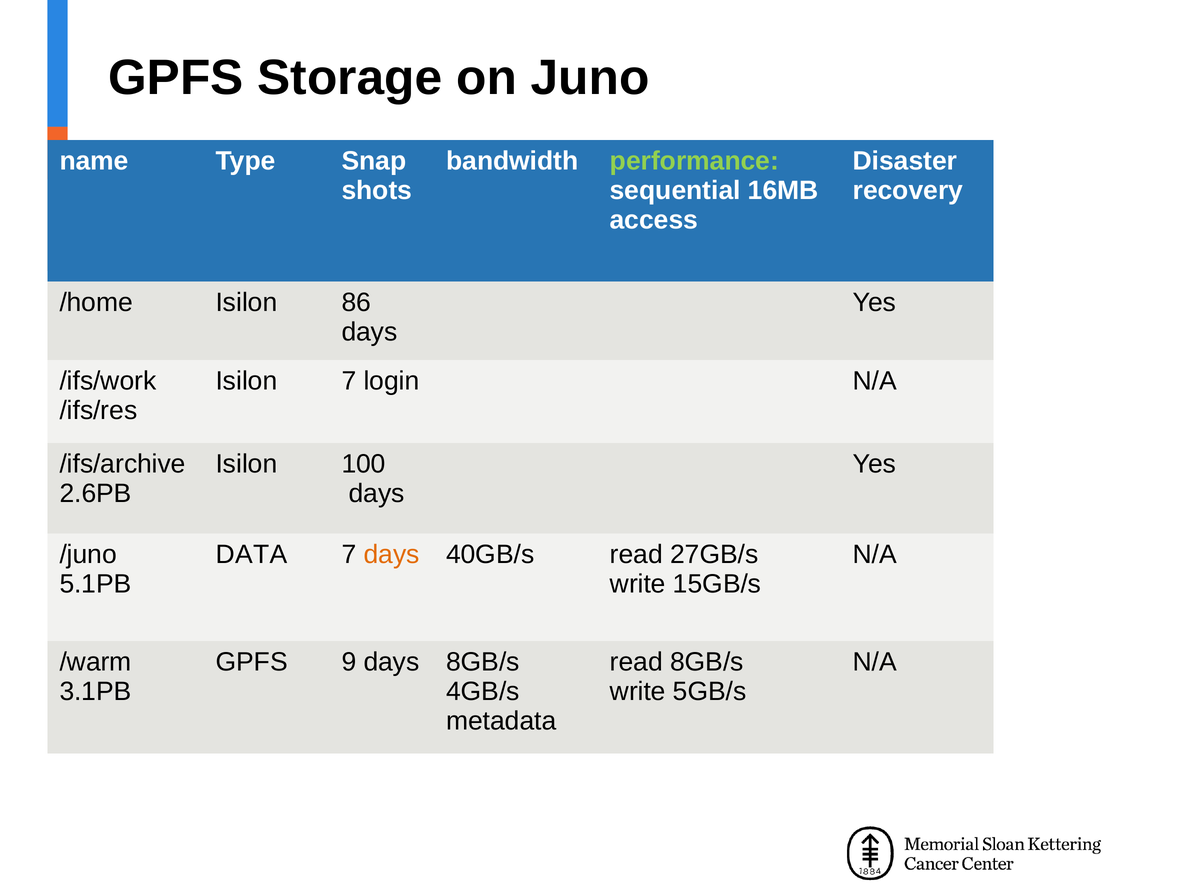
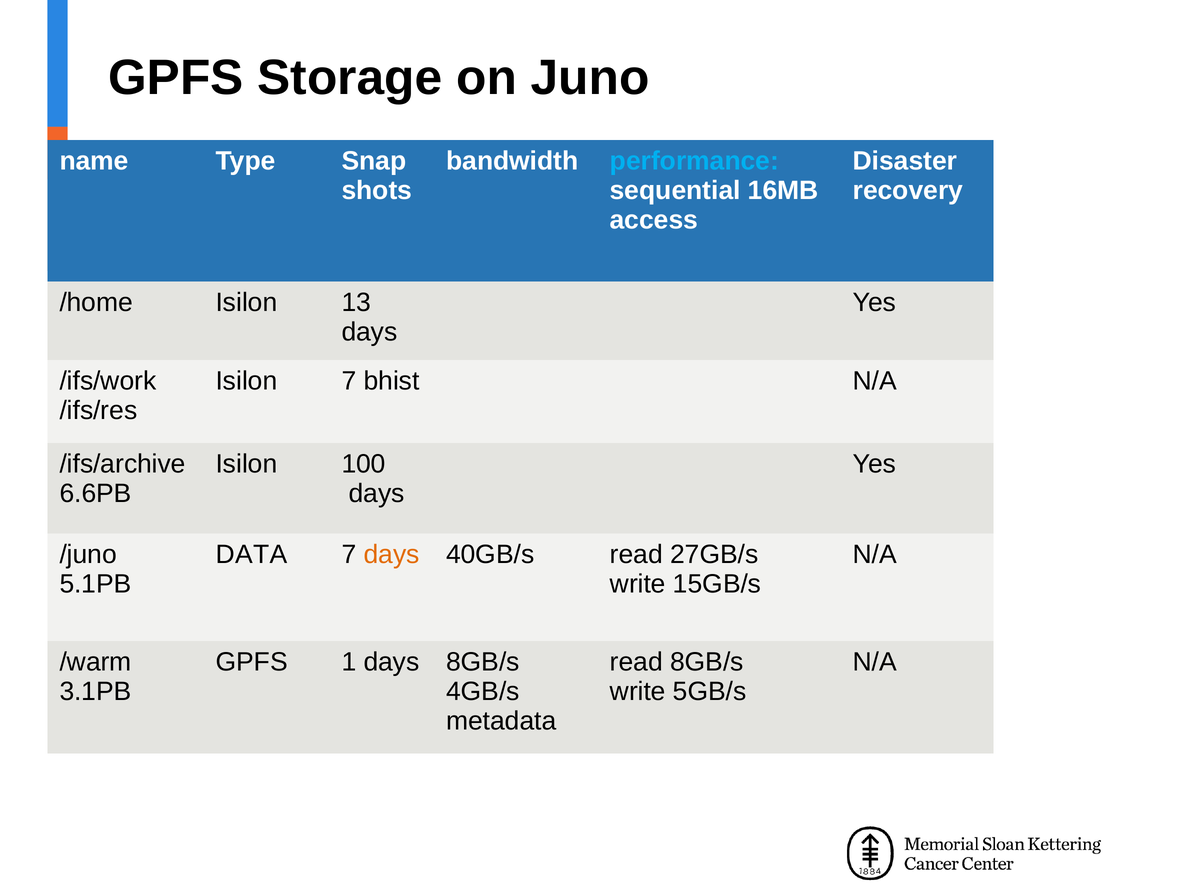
performance colour: light green -> light blue
86: 86 -> 13
login: login -> bhist
2.6PB: 2.6PB -> 6.6PB
9: 9 -> 1
